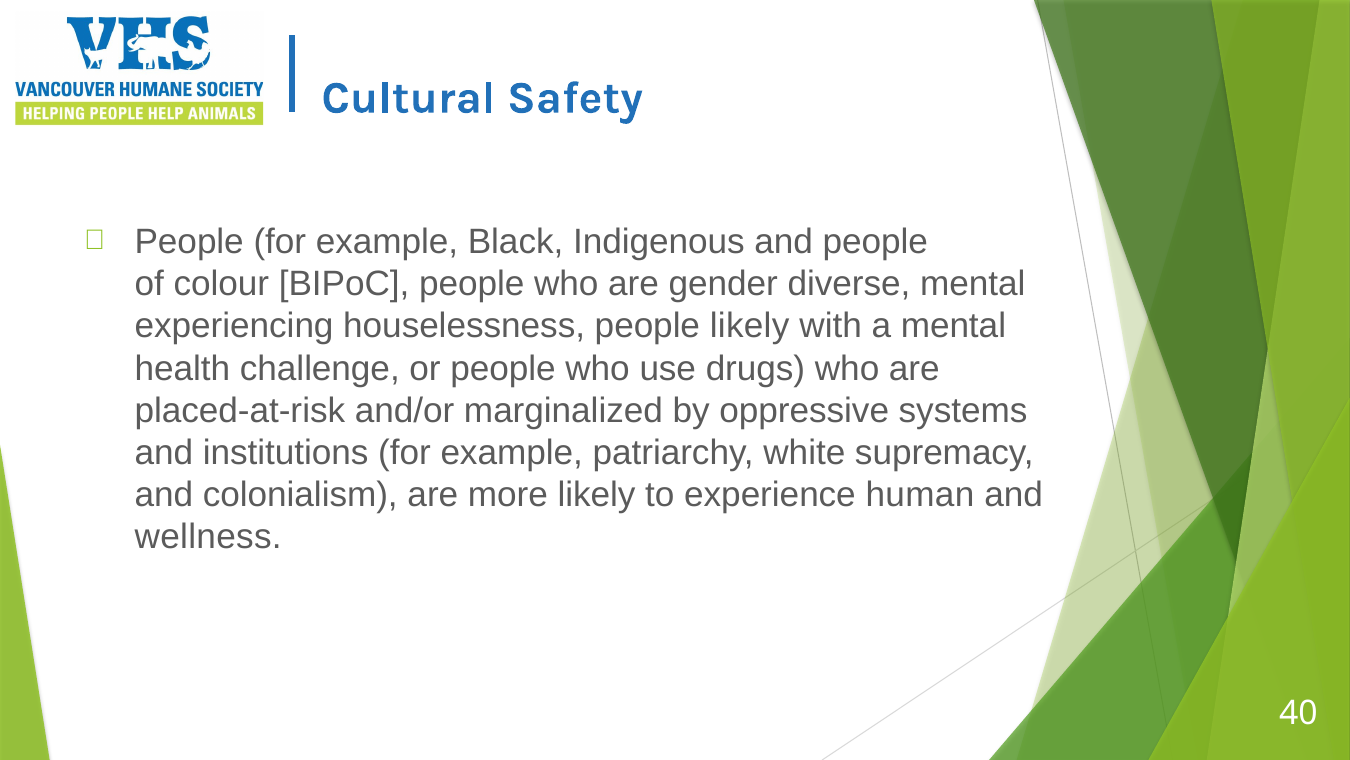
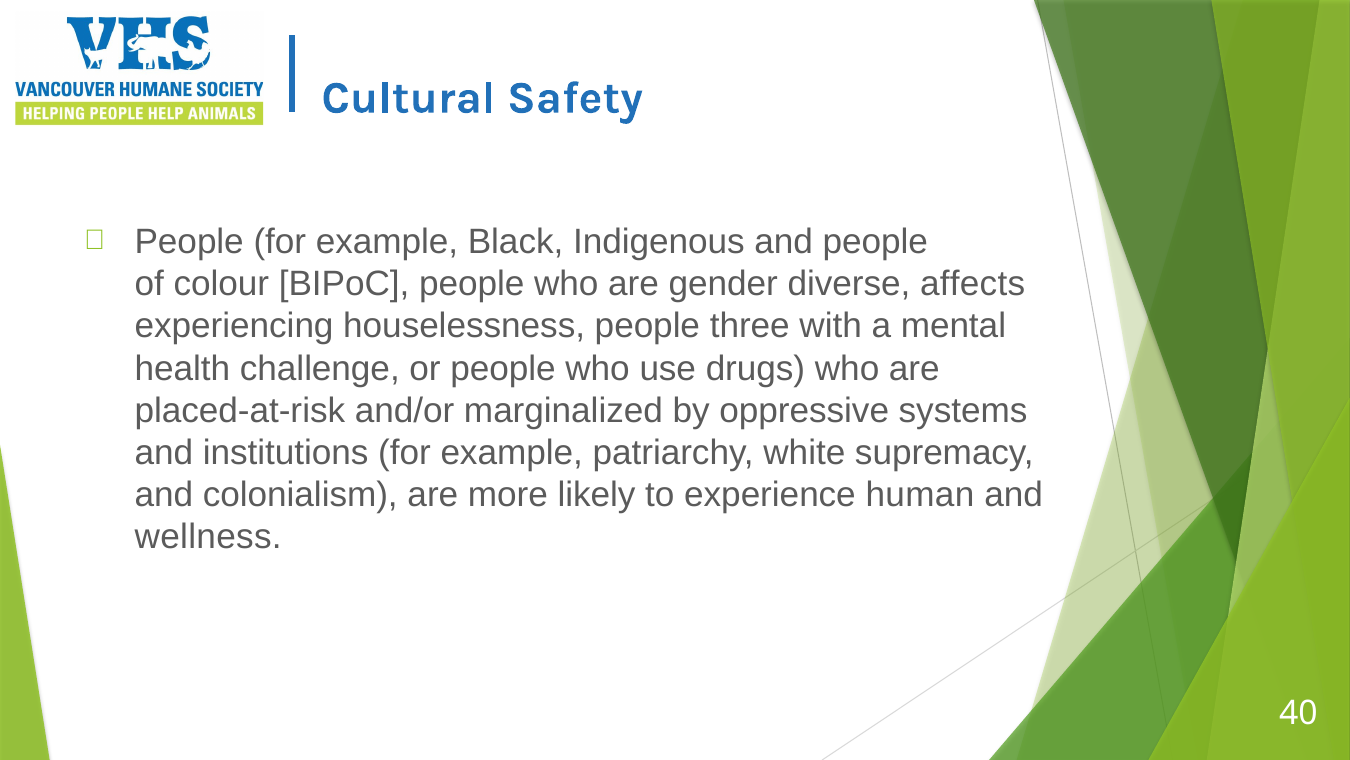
diverse mental: mental -> affects
people likely: likely -> three
